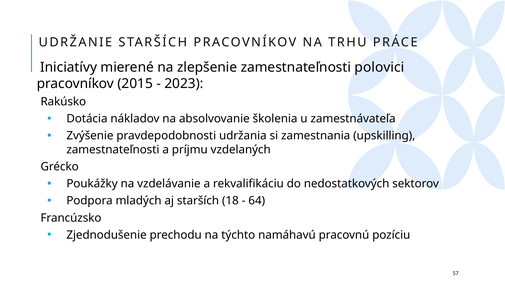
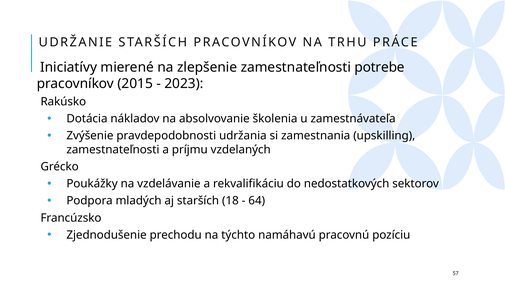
polovici: polovici -> potrebe
